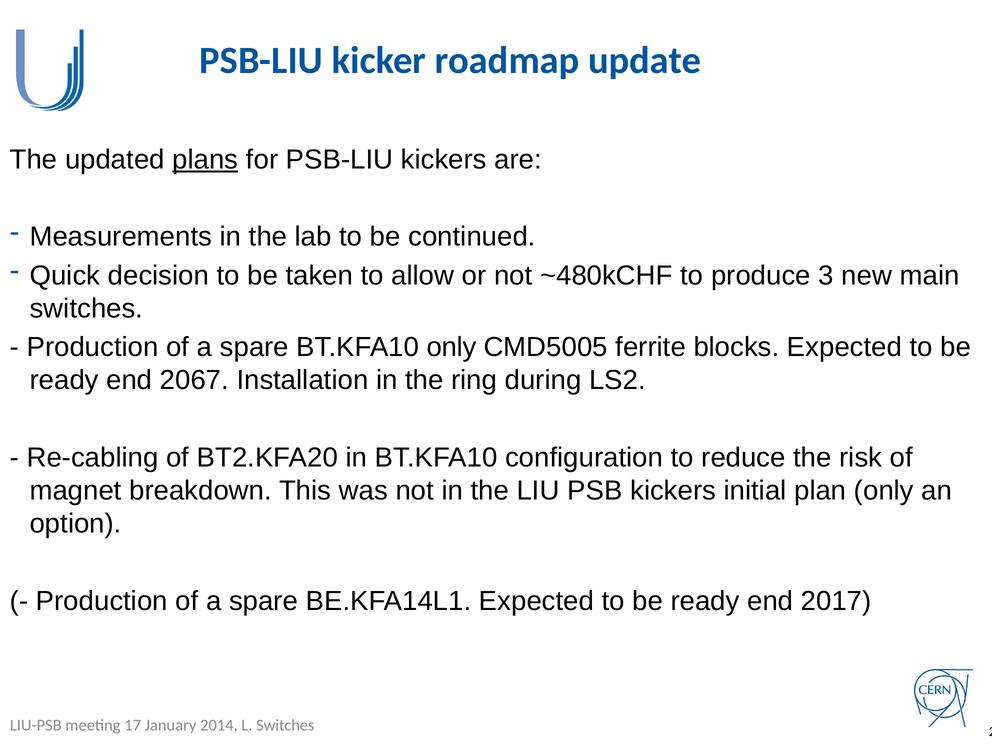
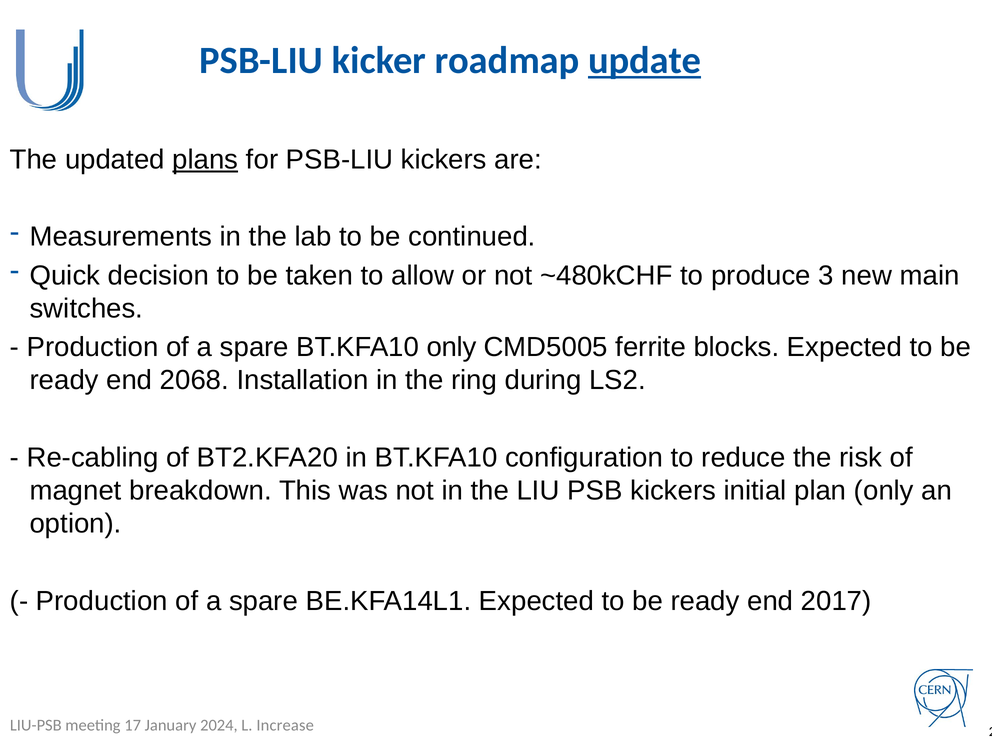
update underline: none -> present
2067: 2067 -> 2068
2014: 2014 -> 2024
L Switches: Switches -> Increase
